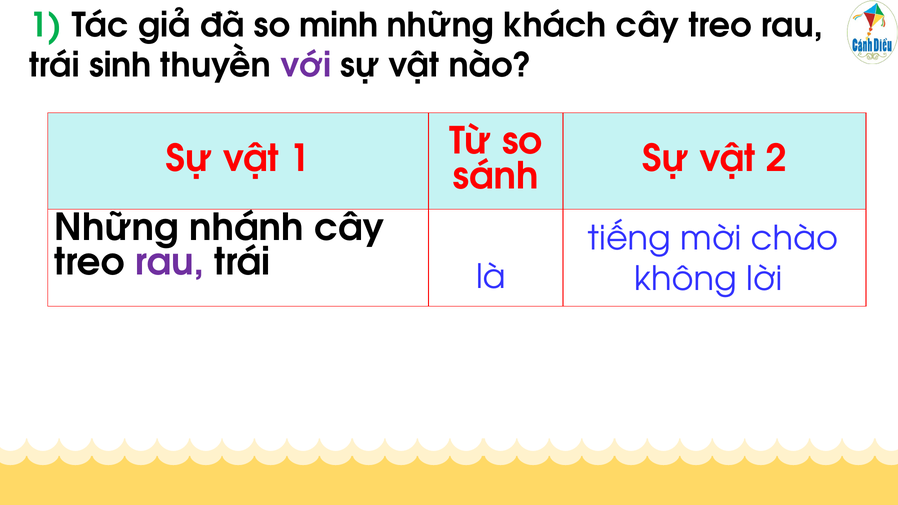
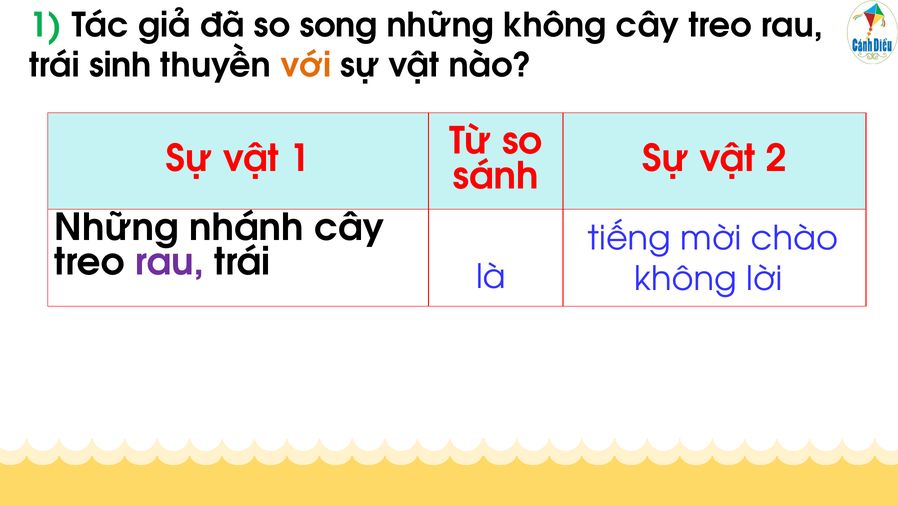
minh: minh -> song
những khách: khách -> không
với colour: purple -> orange
